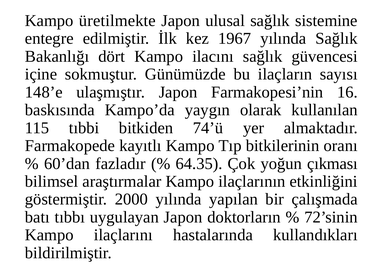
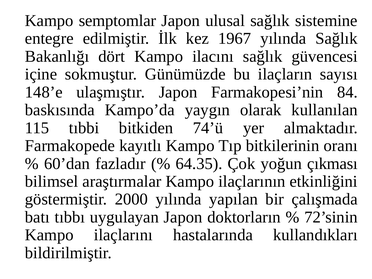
üretilmekte: üretilmekte -> semptomlar
16: 16 -> 84
